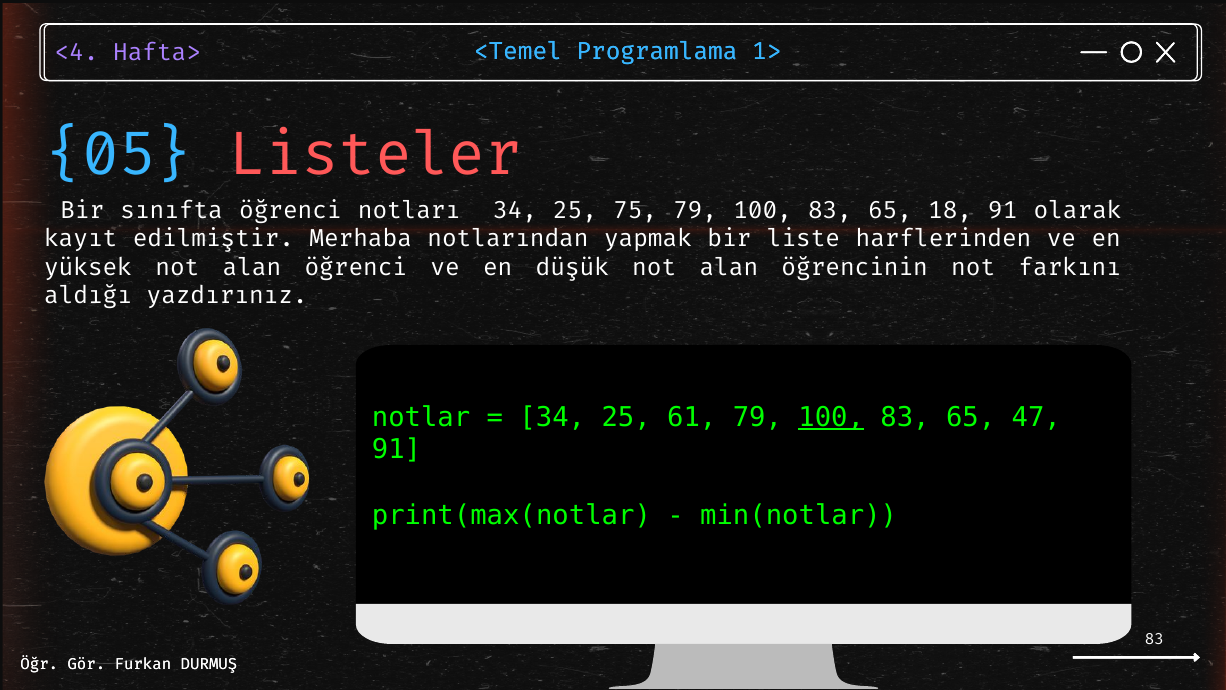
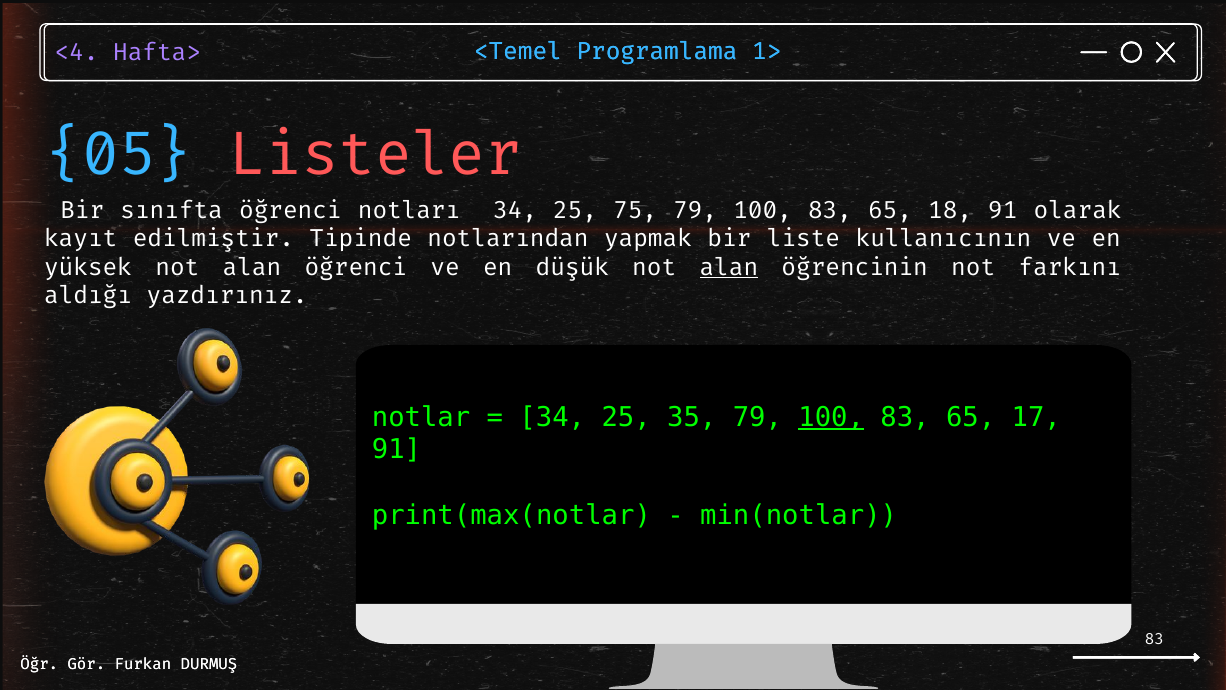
Merhaba: Merhaba -> Tipinde
harflerinden: harflerinden -> kullanıcının
alan at (729, 267) underline: none -> present
61: 61 -> 35
47: 47 -> 17
